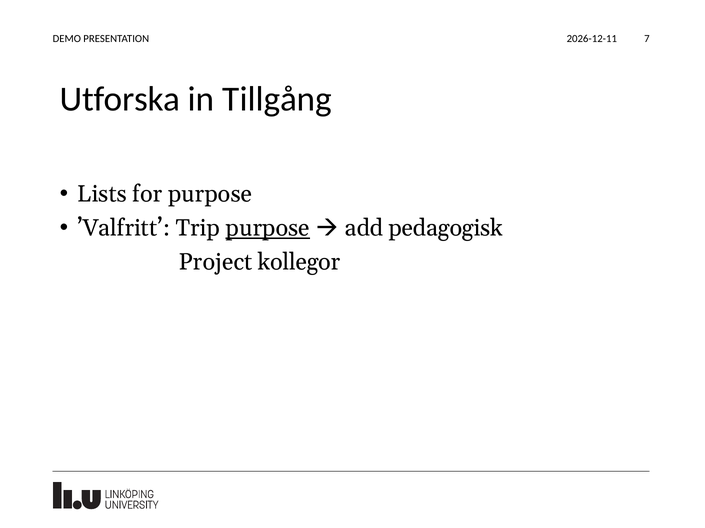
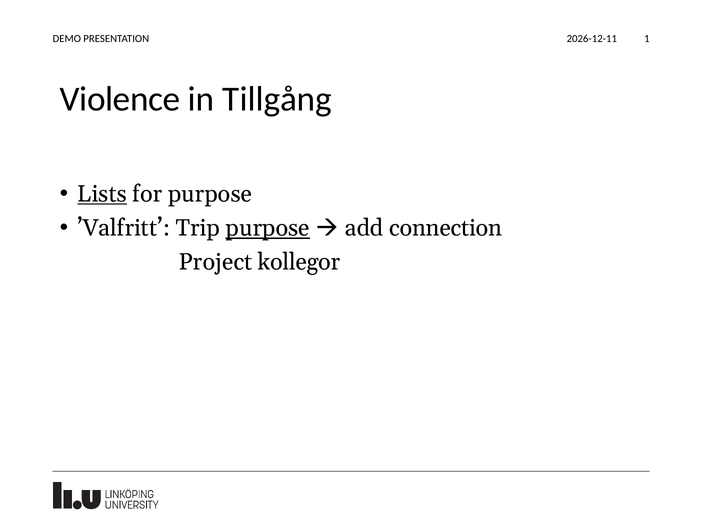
7: 7 -> 1
Utforska: Utforska -> Violence
Lists underline: none -> present
pedagogisk: pedagogisk -> connection
